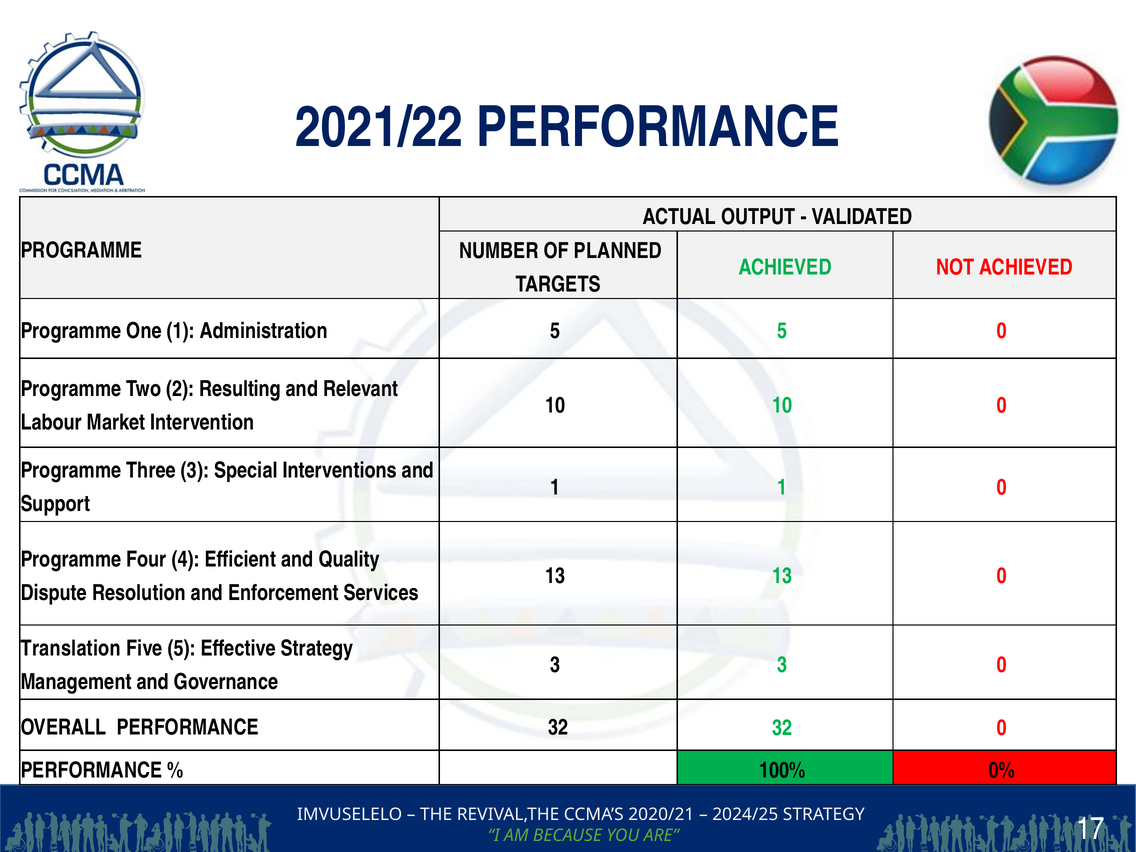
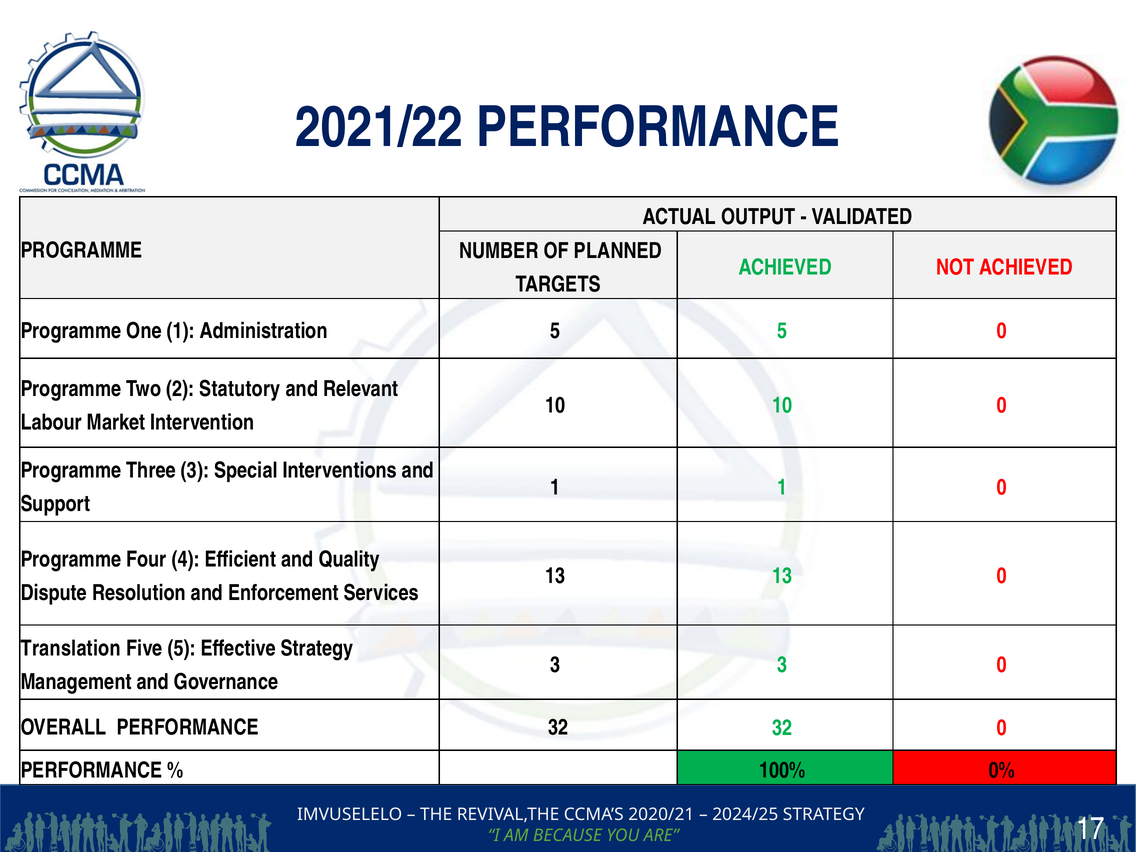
Resulting: Resulting -> Statutory
